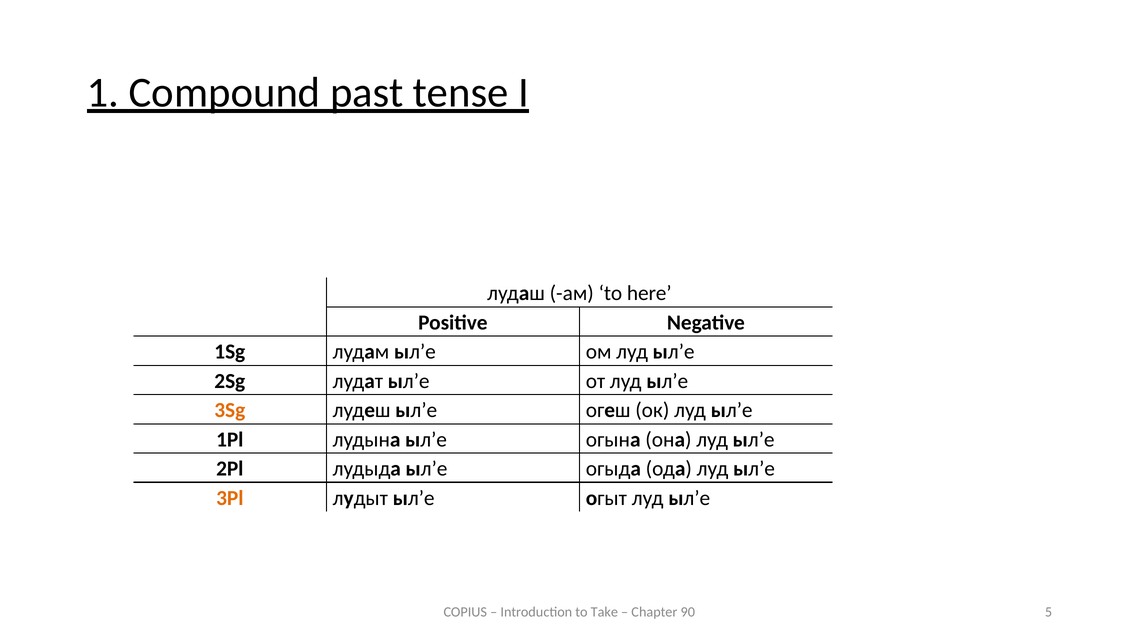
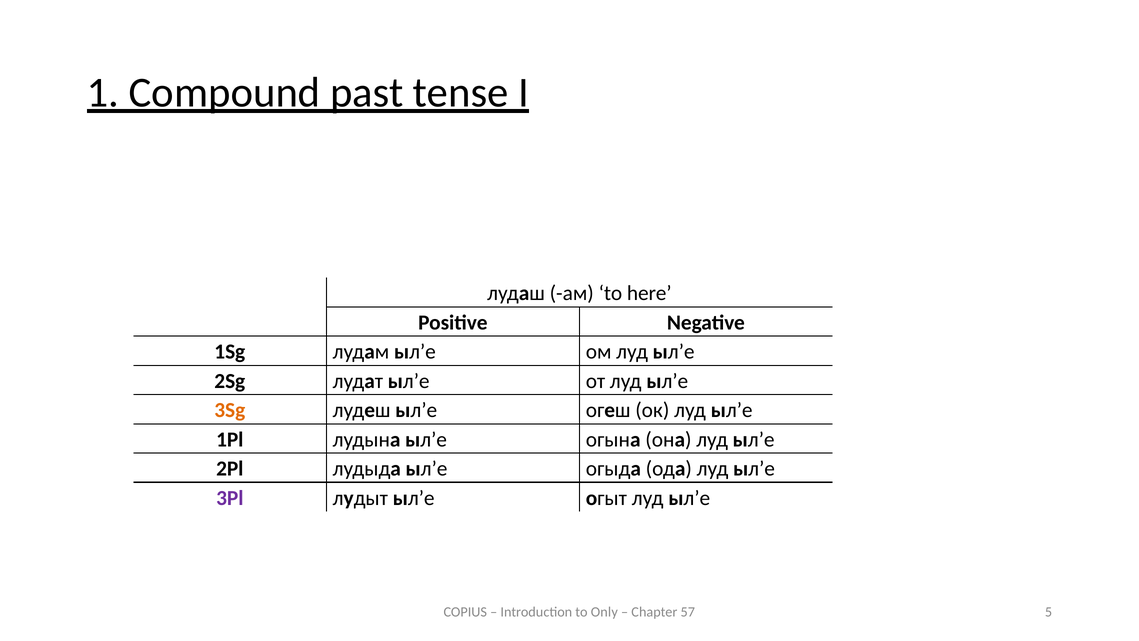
3Pl colour: orange -> purple
Take: Take -> Only
90: 90 -> 57
